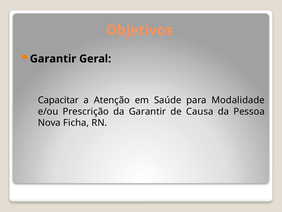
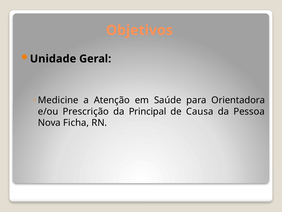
Garantir at (53, 59): Garantir -> Unidade
Capacitar: Capacitar -> Medicine
Modalidade: Modalidade -> Orientadora
da Garantir: Garantir -> Principal
